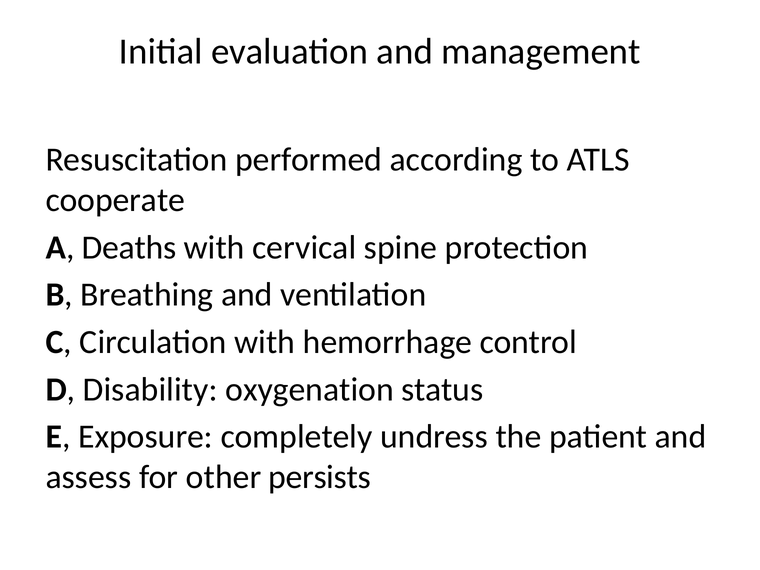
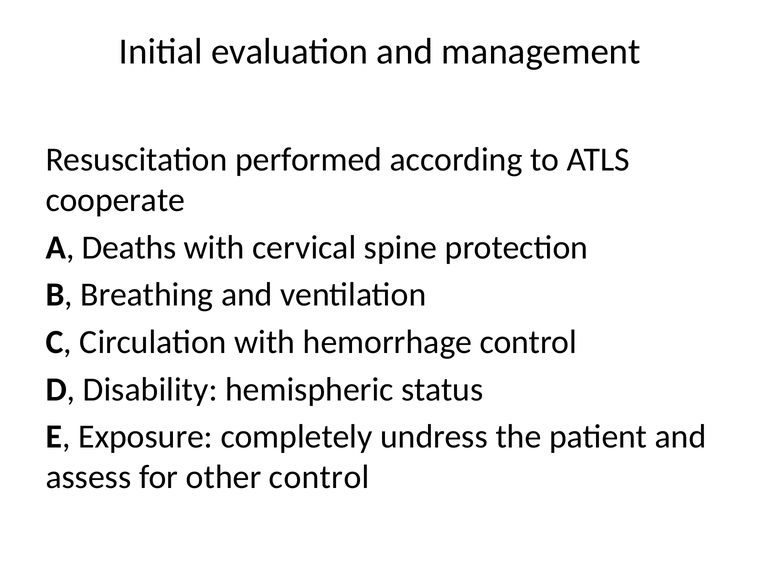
oxygenation: oxygenation -> hemispheric
other persists: persists -> control
